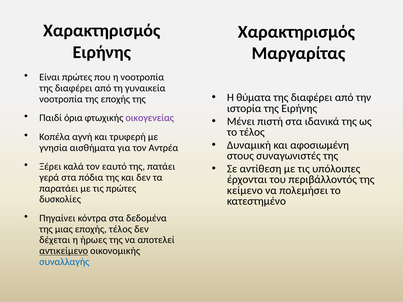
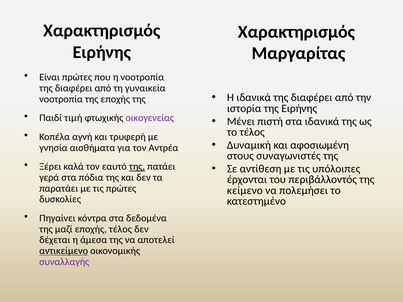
Η θύματα: θύματα -> ιδανικά
όρια: όρια -> τιμή
της at (137, 167) underline: none -> present
μιας: μιας -> μαζί
ήρωες: ήρωες -> άμεσα
συναλλαγής colour: blue -> purple
